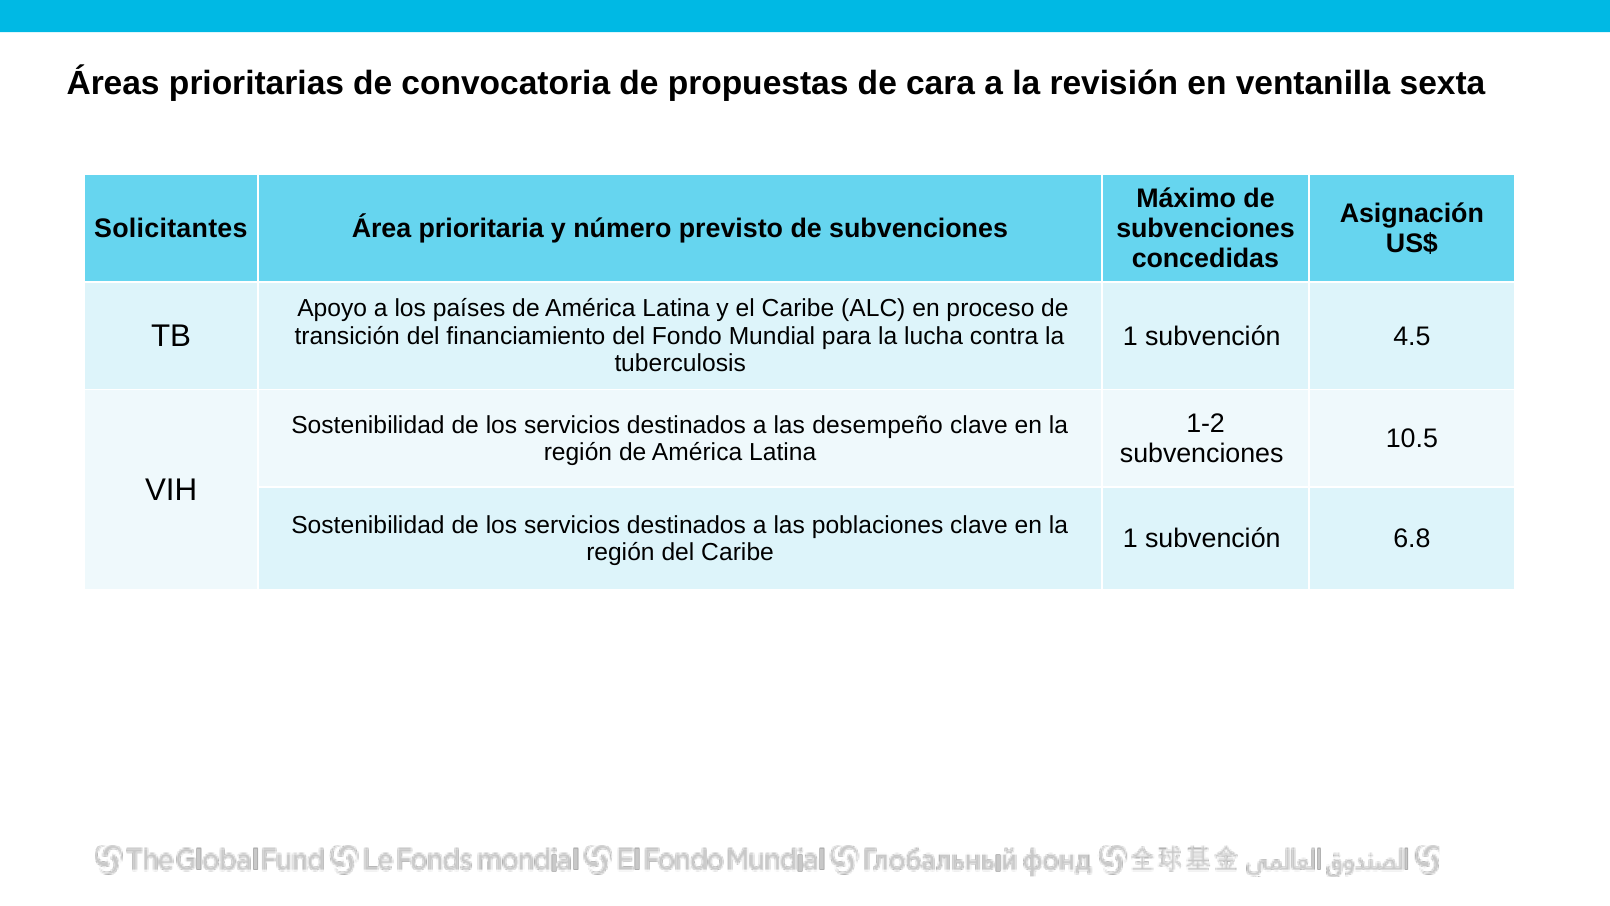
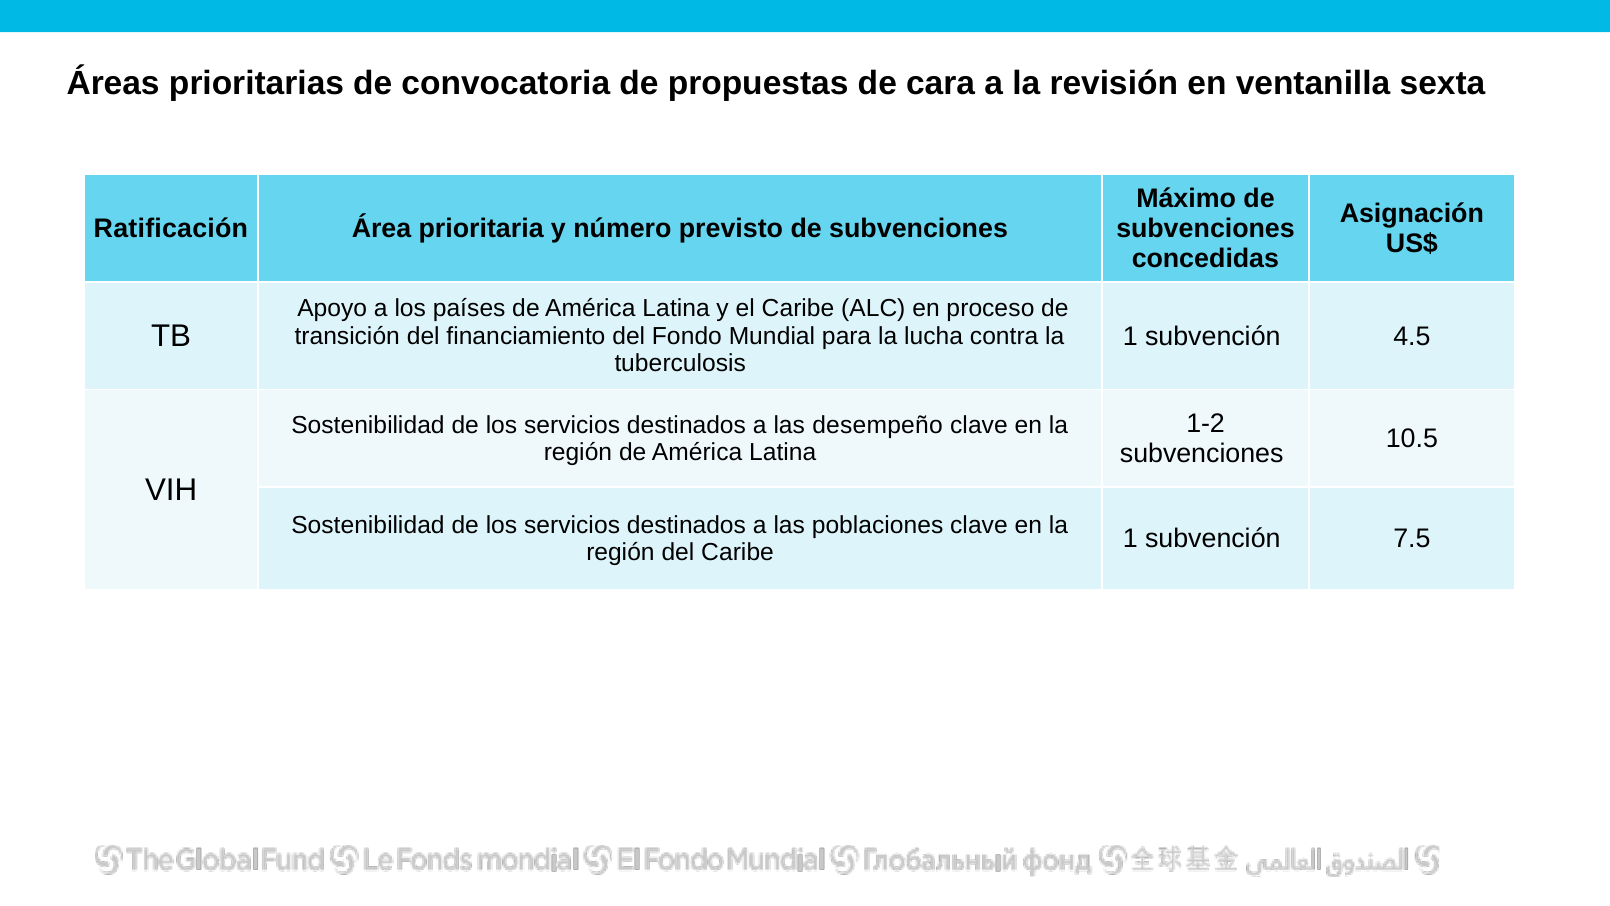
Solicitantes: Solicitantes -> Ratificación
6.8: 6.8 -> 7.5
